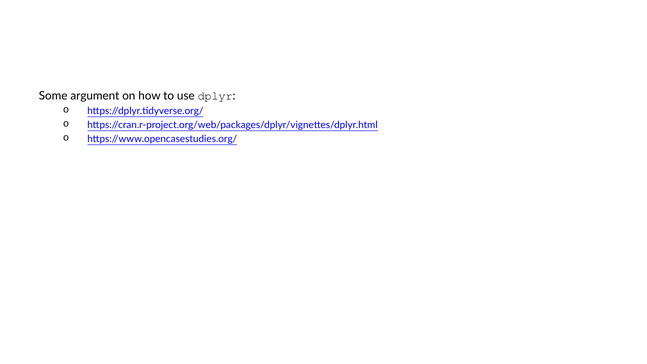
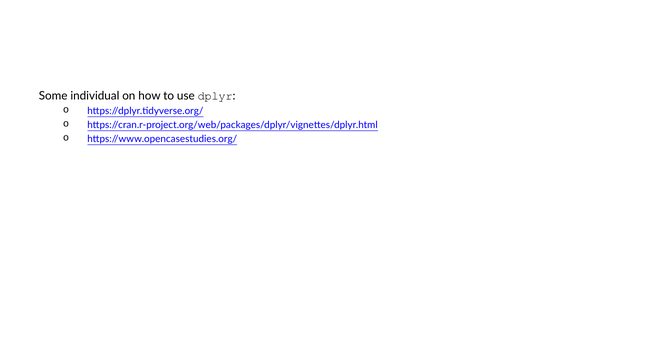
argument: argument -> individual
